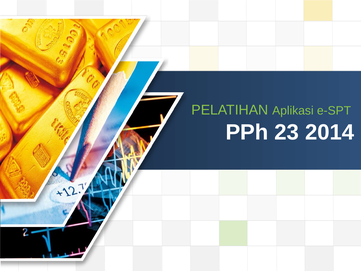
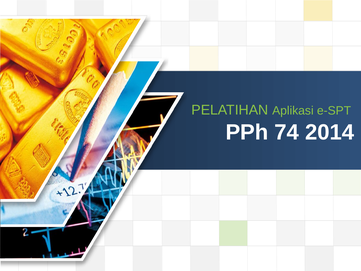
23: 23 -> 74
